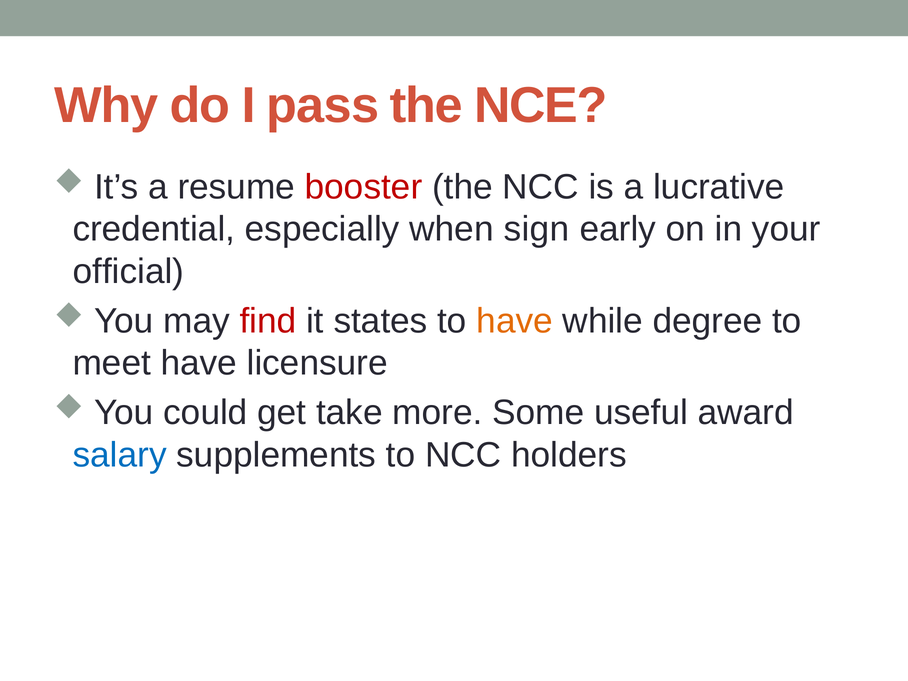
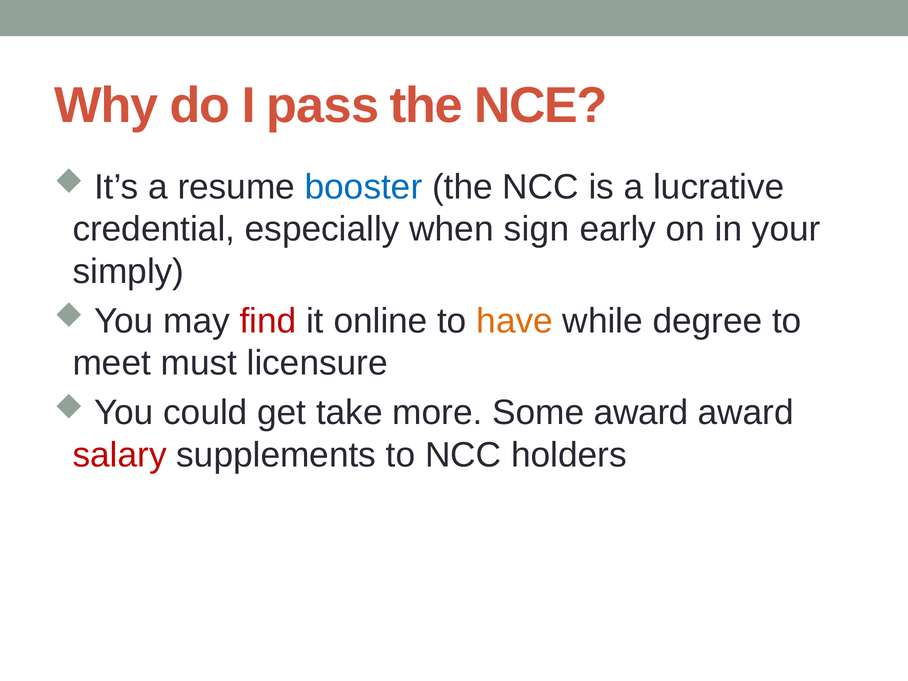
booster colour: red -> blue
official: official -> simply
states: states -> online
meet have: have -> must
Some useful: useful -> award
salary colour: blue -> red
